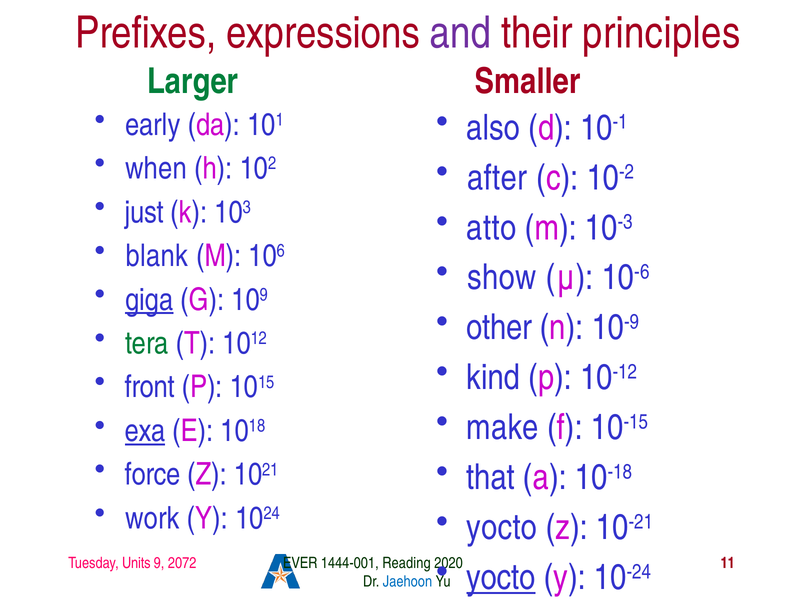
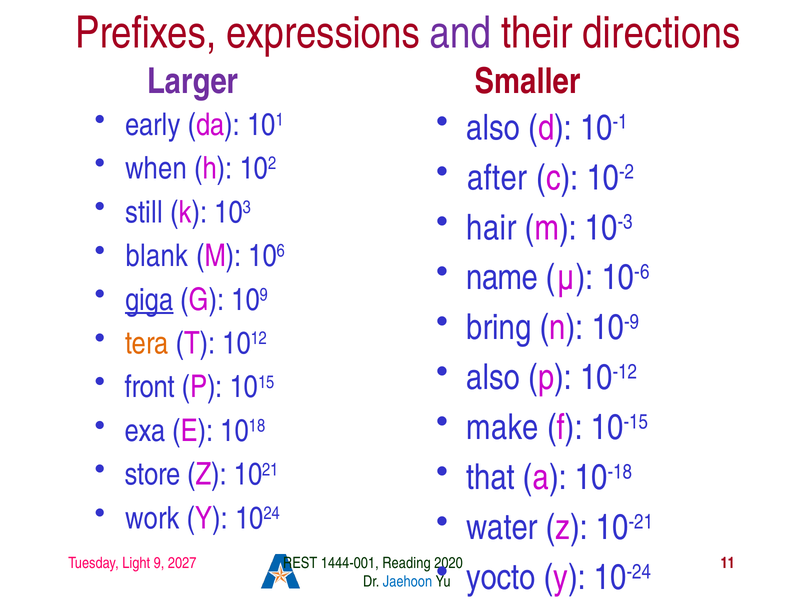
principles: principles -> directions
Larger colour: green -> purple
just: just -> still
atto: atto -> hair
show: show -> name
other: other -> bring
tera colour: green -> orange
kind at (493, 378): kind -> also
exa underline: present -> none
force: force -> store
yocto at (502, 528): yocto -> water
Units: Units -> Light
2072: 2072 -> 2027
EVER: EVER -> REST
yocto at (501, 578) underline: present -> none
